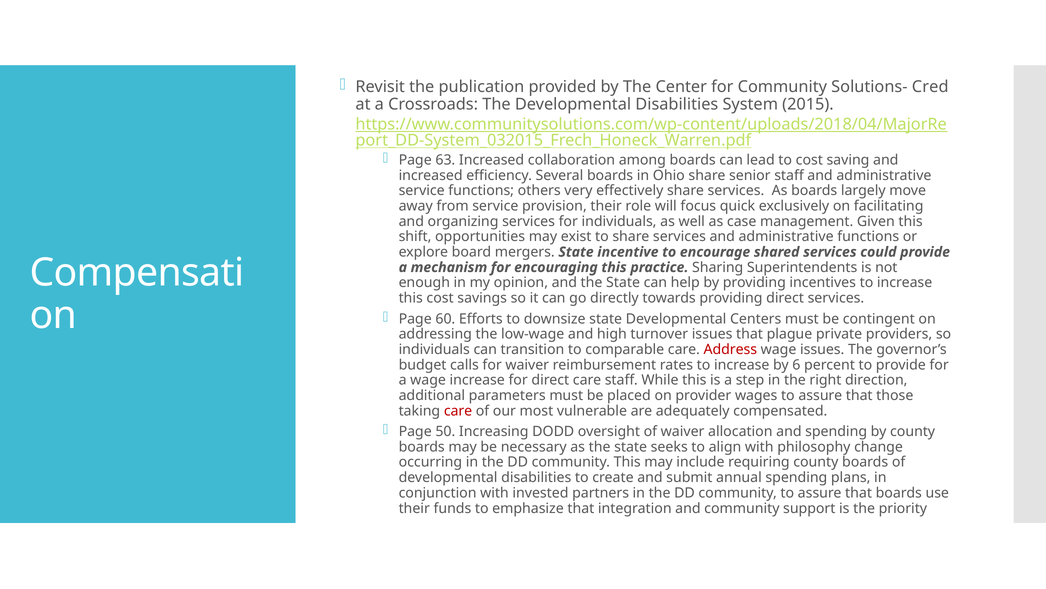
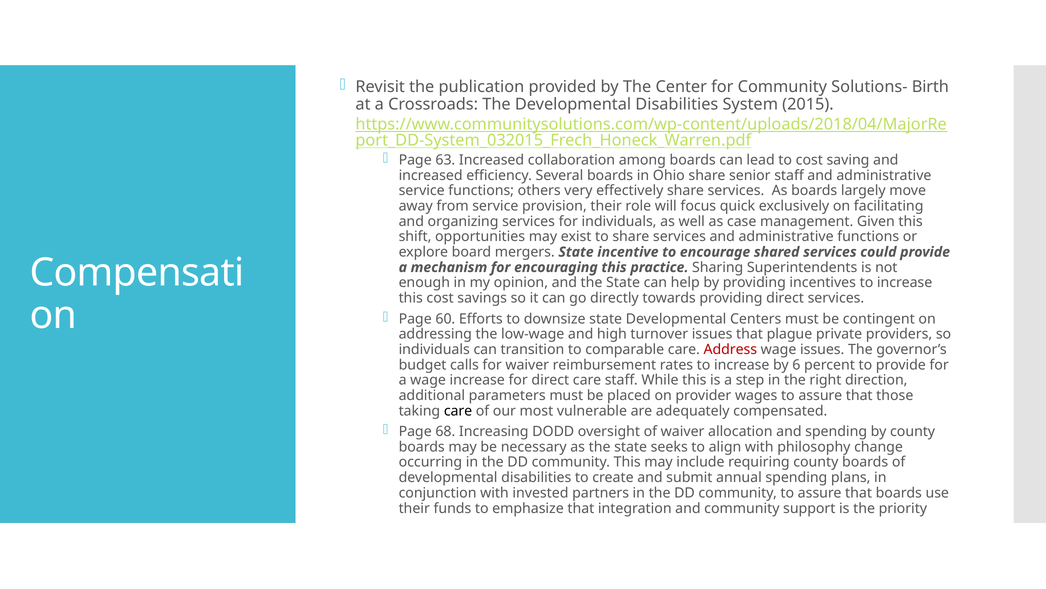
Cred: Cred -> Birth
care at (458, 410) colour: red -> black
50: 50 -> 68
